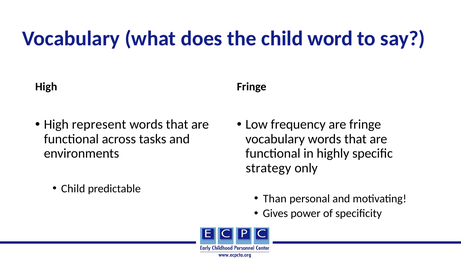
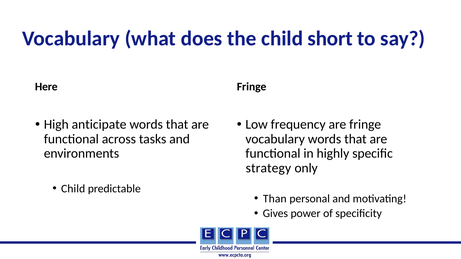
word: word -> short
High at (46, 87): High -> Here
represent: represent -> anticipate
